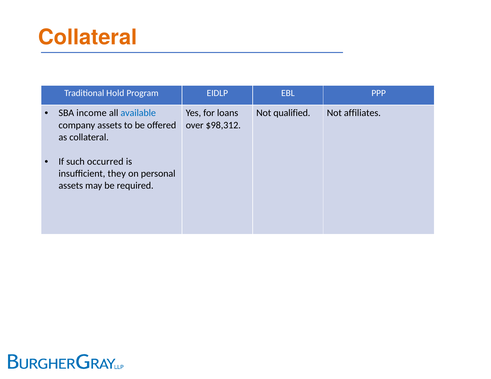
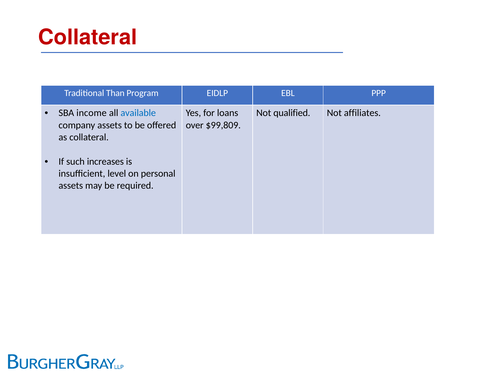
Collateral at (88, 38) colour: orange -> red
Hold: Hold -> Than
$98,312: $98,312 -> $99,809
occurred: occurred -> increases
they: they -> level
